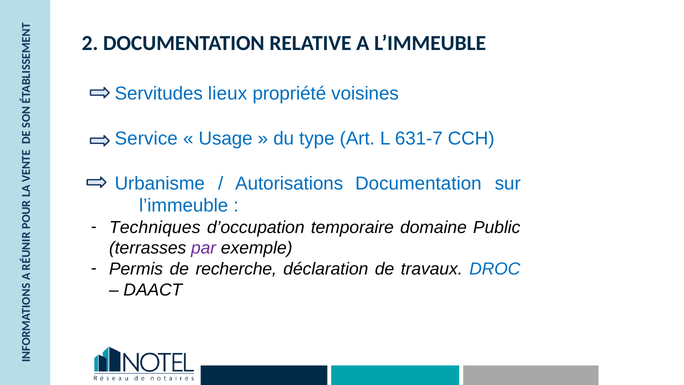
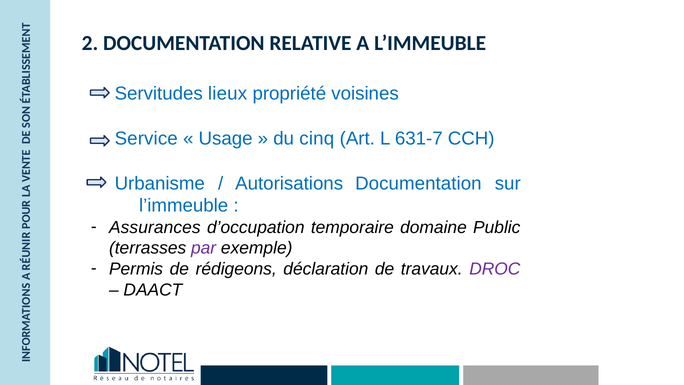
type: type -> cinq
Techniques: Techniques -> Assurances
recherche: recherche -> rédigeons
DROC colour: blue -> purple
